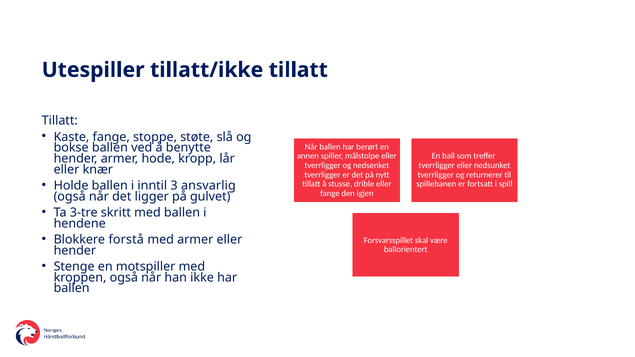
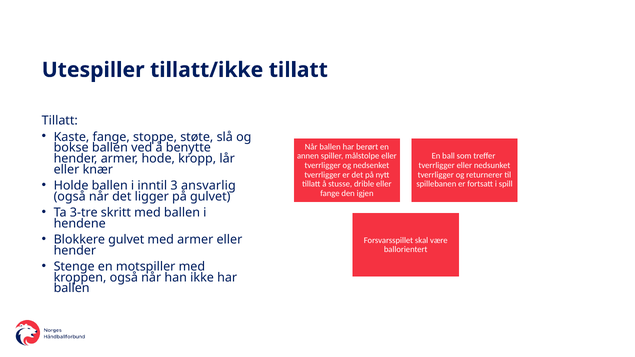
Blokkere forstå: forstå -> gulvet
